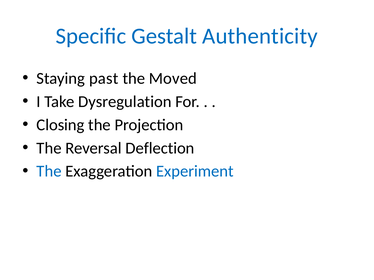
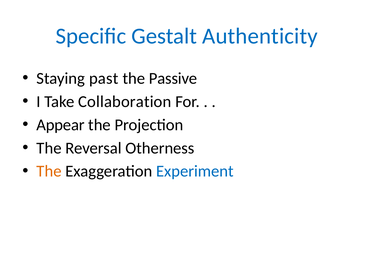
Moved: Moved -> Passive
Dysregulation: Dysregulation -> Collaboration
Closing: Closing -> Appear
Deflection: Deflection -> Otherness
The at (49, 172) colour: blue -> orange
